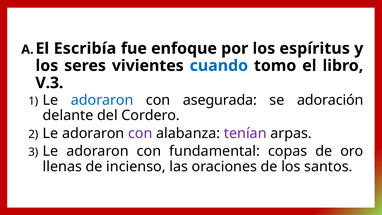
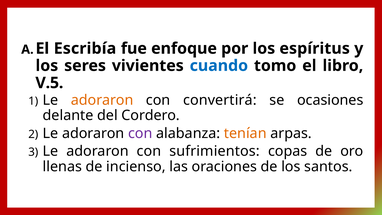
V.3: V.3 -> V.5
adoraron at (102, 100) colour: blue -> orange
asegurada: asegurada -> convertirá
adoración: adoración -> ocasiones
tenían colour: purple -> orange
fundamental: fundamental -> sufrimientos
